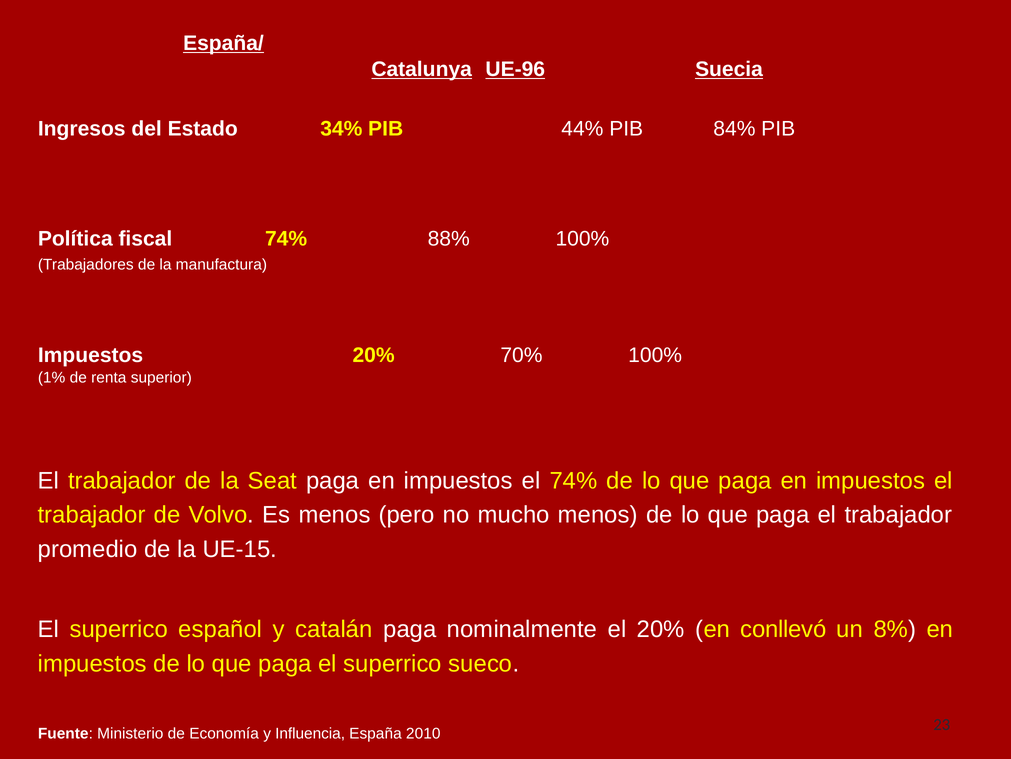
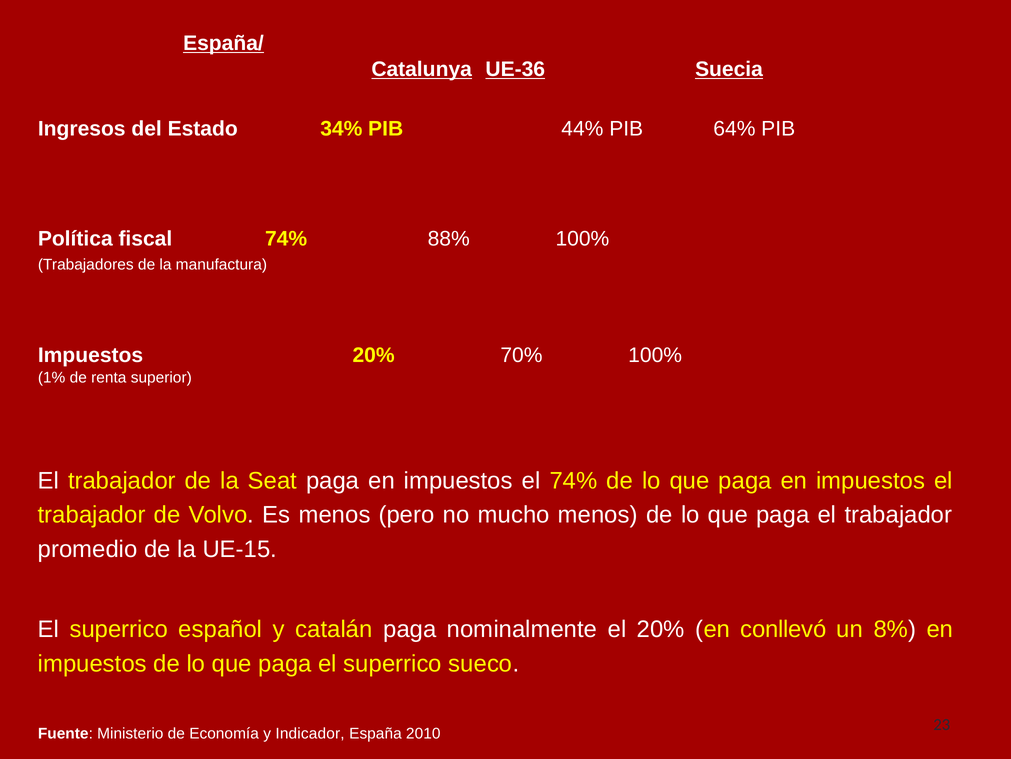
UE-96: UE-96 -> UE-36
84%: 84% -> 64%
Influencia: Influencia -> Indicador
